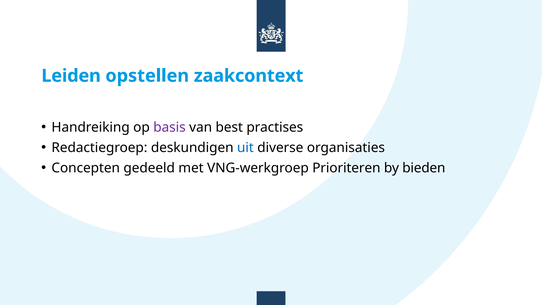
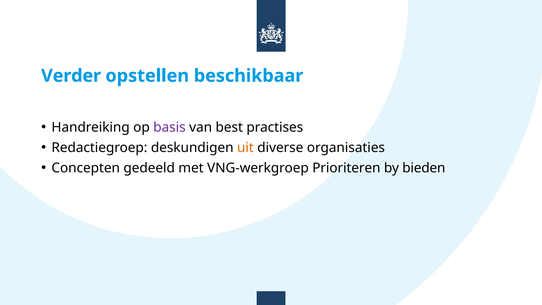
Leiden: Leiden -> Verder
zaakcontext: zaakcontext -> beschikbaar
uit colour: blue -> orange
